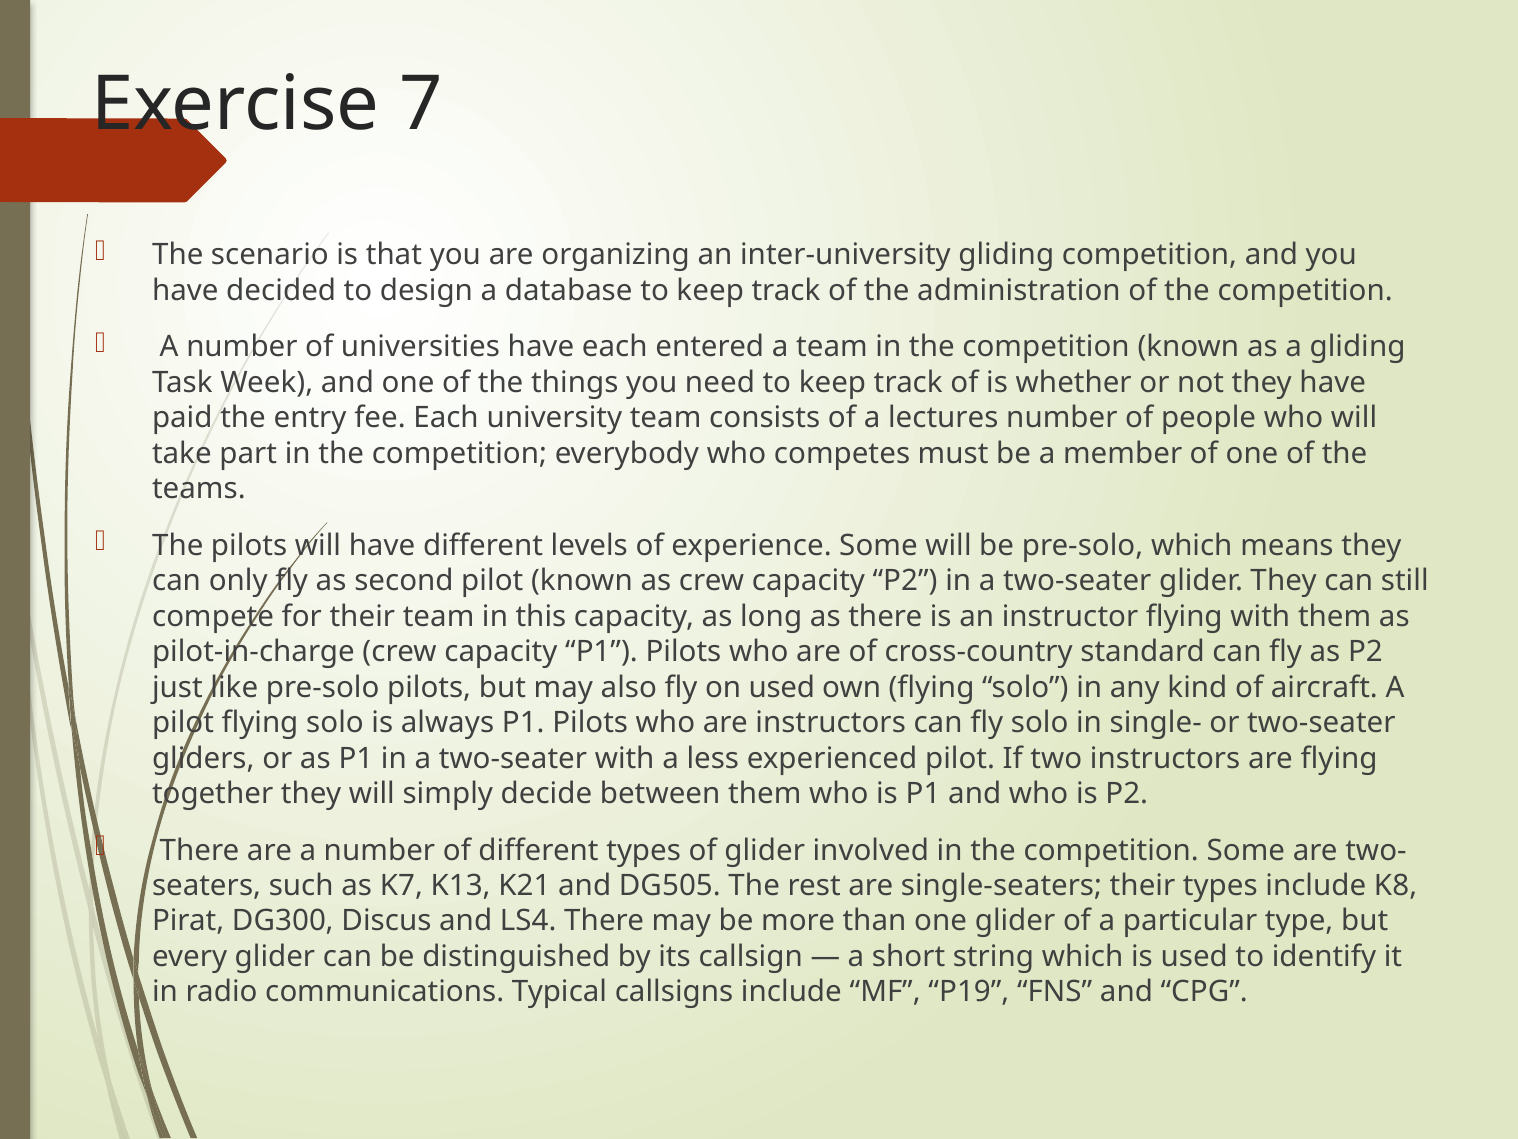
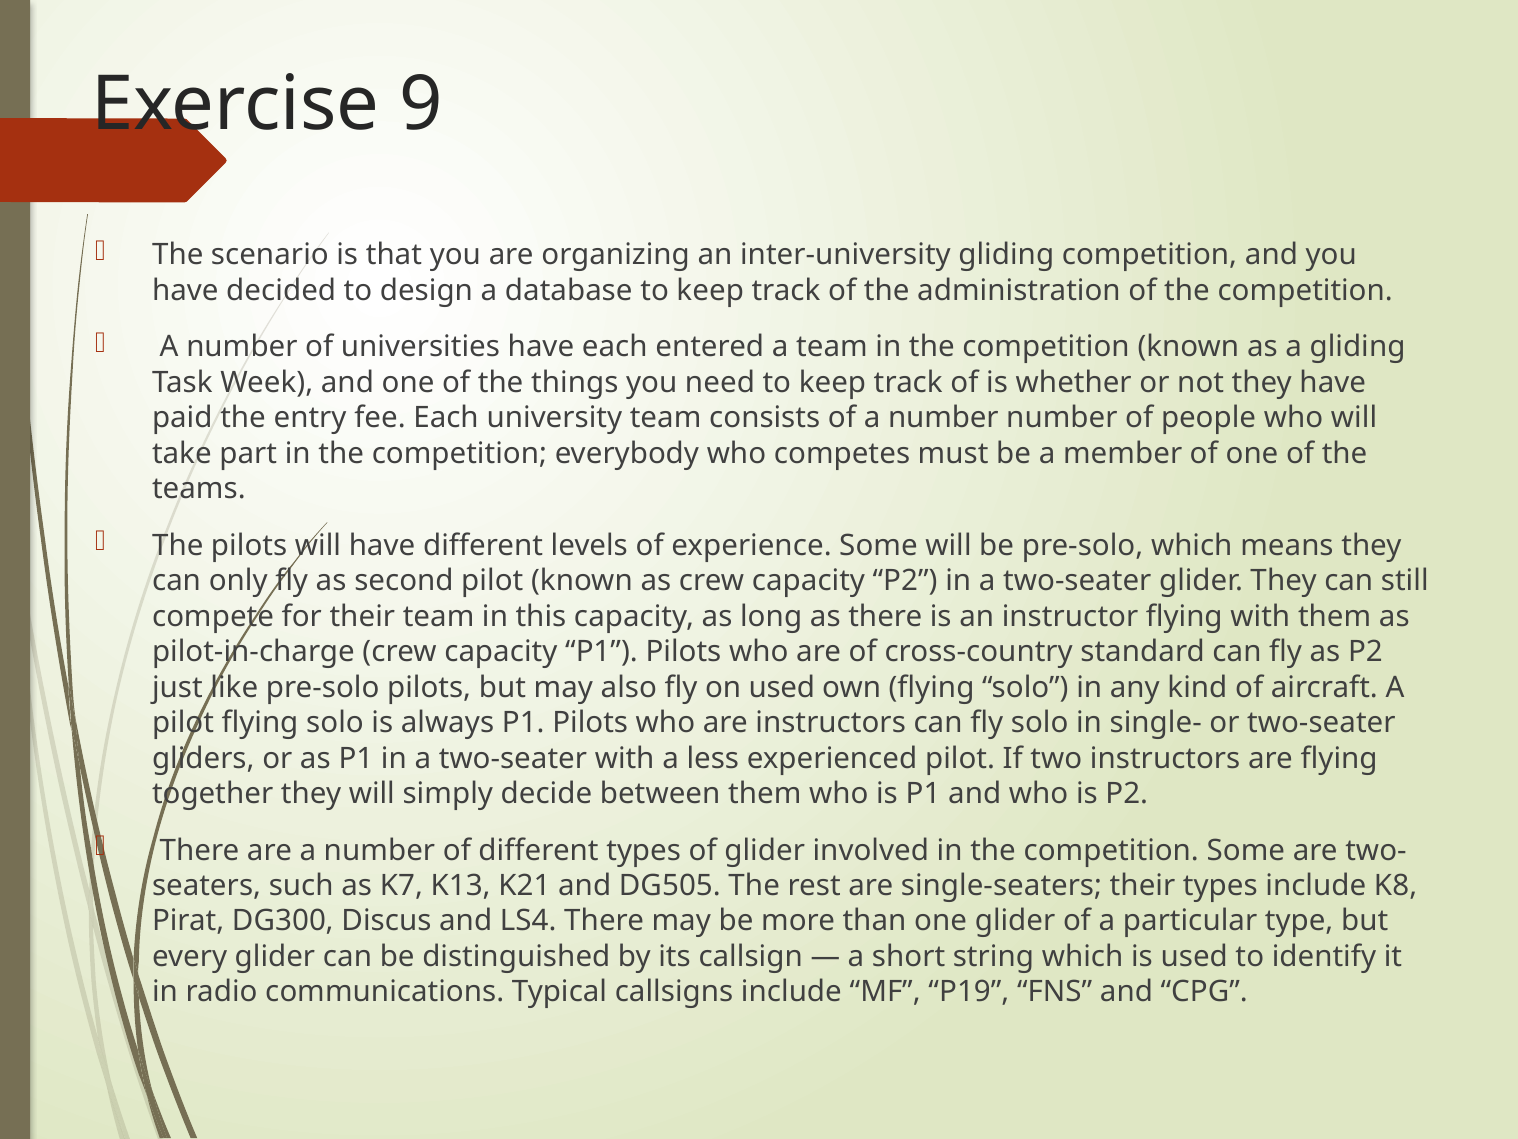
7: 7 -> 9
of a lectures: lectures -> number
